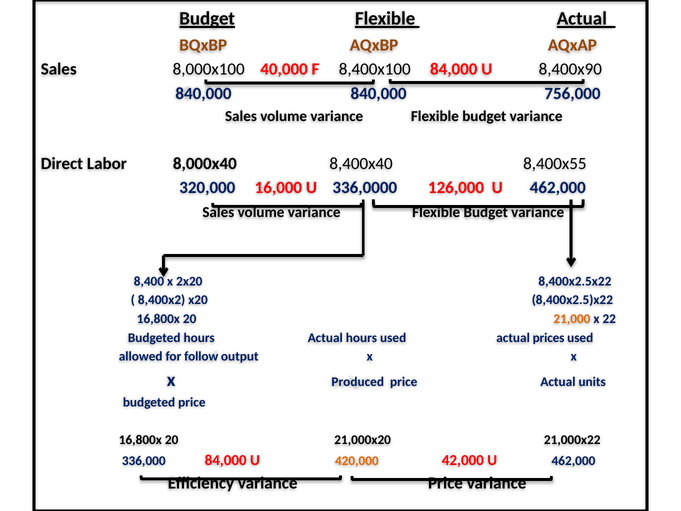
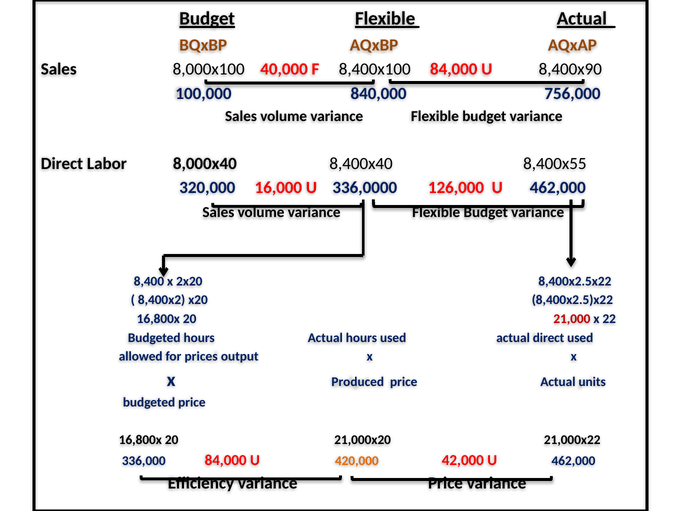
840,000 at (203, 93): 840,000 -> 100,000
21,000 colour: orange -> red
actual prices: prices -> direct
follow: follow -> prices
